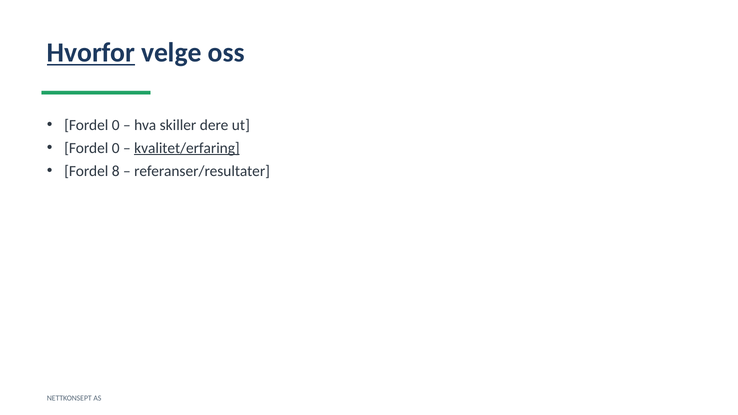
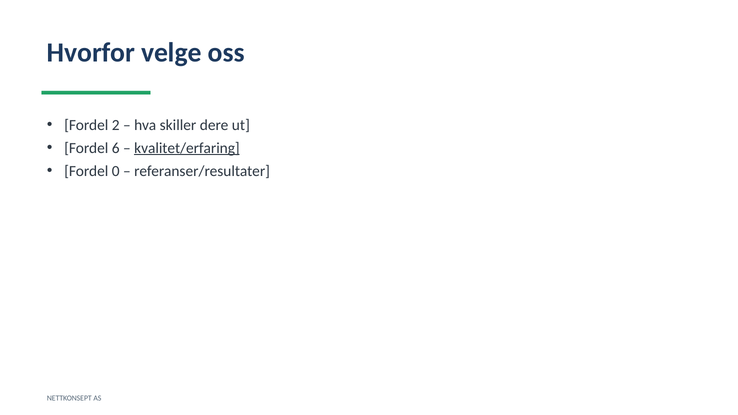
Hvorfor underline: present -> none
0 at (116, 125): 0 -> 2
0 at (116, 148): 0 -> 6
8: 8 -> 0
